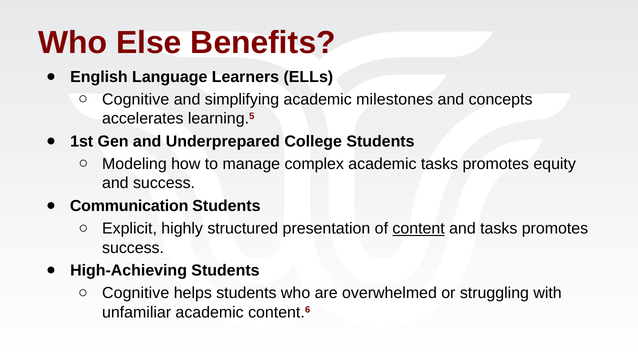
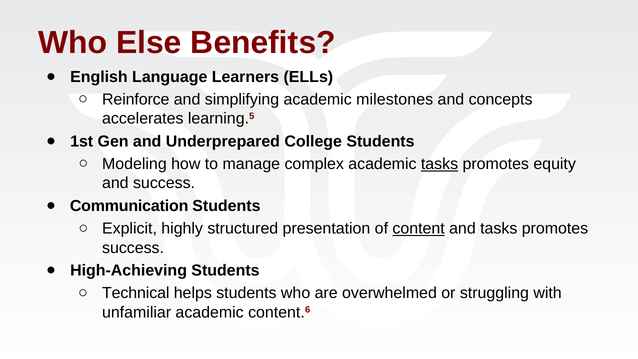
Cognitive at (136, 100): Cognitive -> Reinforce
tasks at (440, 164) underline: none -> present
Cognitive at (136, 293): Cognitive -> Technical
